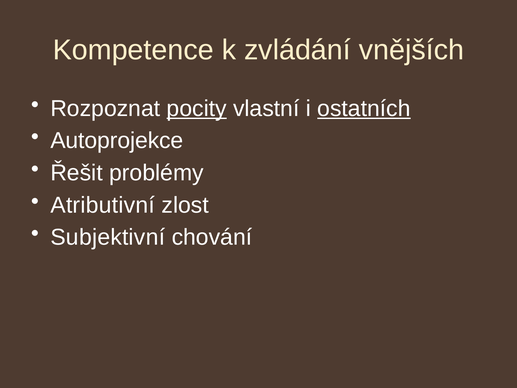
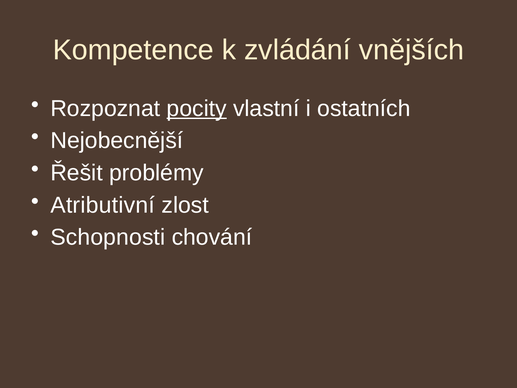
ostatních underline: present -> none
Autoprojekce: Autoprojekce -> Nejobecnější
Subjektivní: Subjektivní -> Schopnosti
